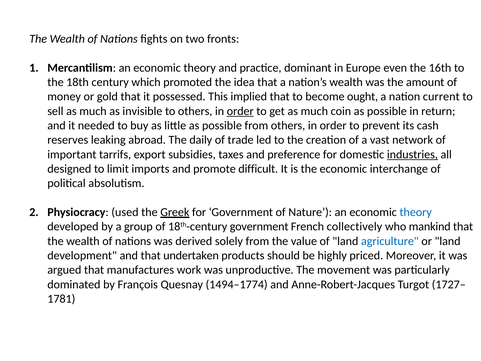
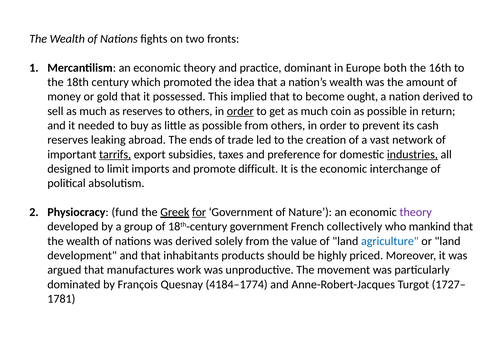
even: even -> both
nation current: current -> derived
as invisible: invisible -> reserves
daily: daily -> ends
tarrifs underline: none -> present
used: used -> fund
for at (199, 212) underline: none -> present
theory at (416, 212) colour: blue -> purple
undertaken: undertaken -> inhabitants
1494–1774: 1494–1774 -> 4184–1774
